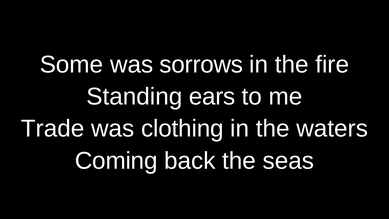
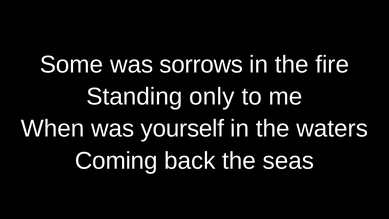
ears: ears -> only
Trade: Trade -> When
clothing: clothing -> yourself
